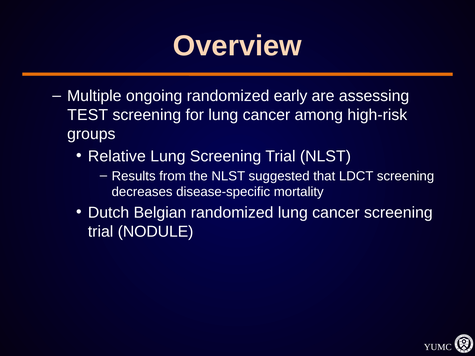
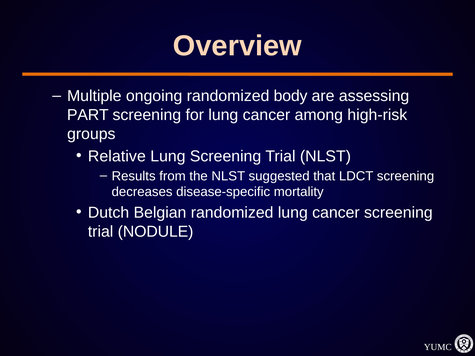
early: early -> body
TEST: TEST -> PART
